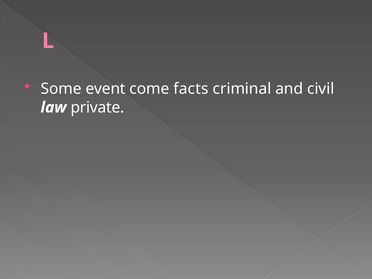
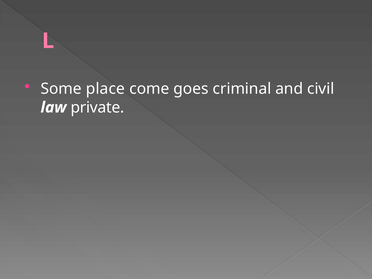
event: event -> place
facts: facts -> goes
